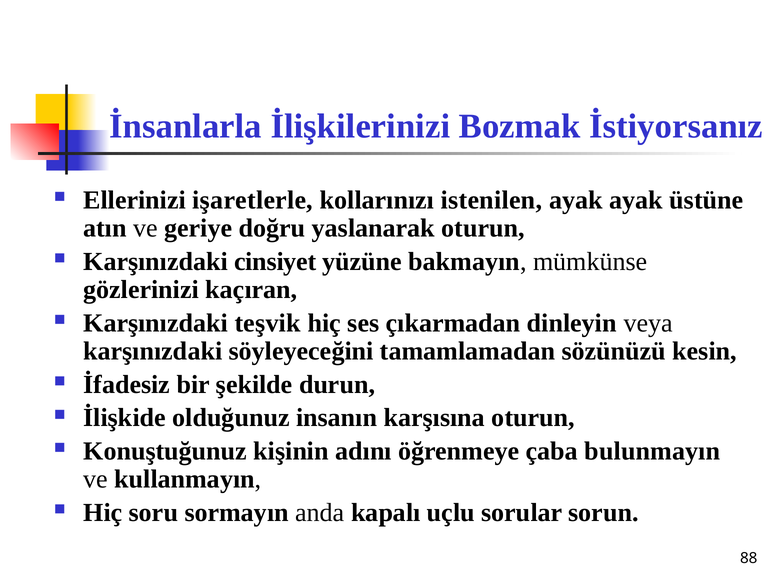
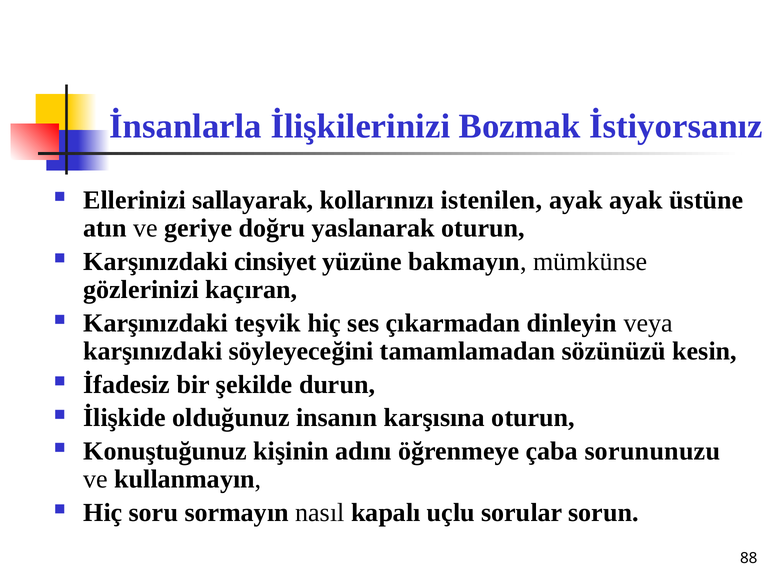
işaretlerle: işaretlerle -> sallayarak
bulunmayın: bulunmayın -> sorununuzu
anda: anda -> nasıl
